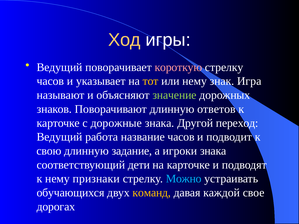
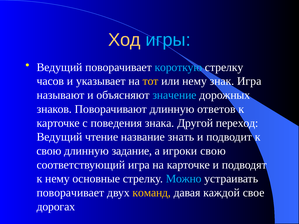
игры colour: white -> light blue
короткую colour: pink -> light blue
значение colour: light green -> light blue
дорожные: дорожные -> поведения
работа: работа -> чтение
название часов: часов -> знать
игроки знака: знака -> свою
соответствующий дети: дети -> игра
признаки: признаки -> основные
обучающихся at (70, 193): обучающихся -> поворачивает
